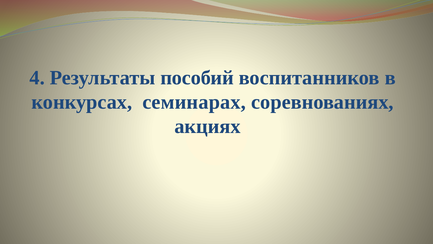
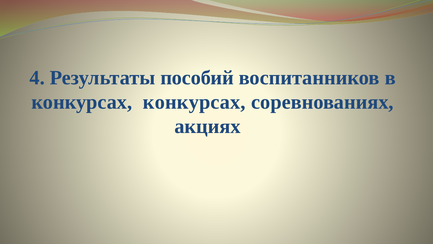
конкурсах семинарах: семинарах -> конкурсах
